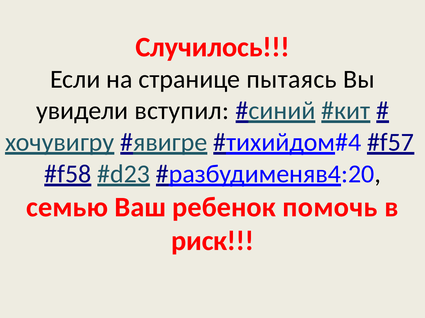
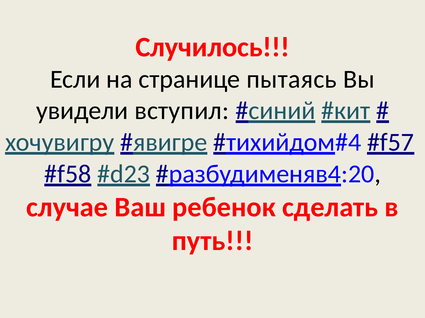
семью: семью -> случае
помочь: помочь -> сделать
риск: риск -> путь
